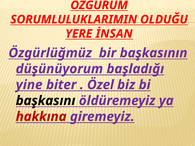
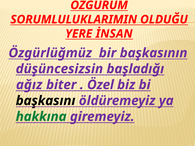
düşünüyorum: düşünüyorum -> düşüncesizsin
yine: yine -> ağız
hakkına colour: red -> green
